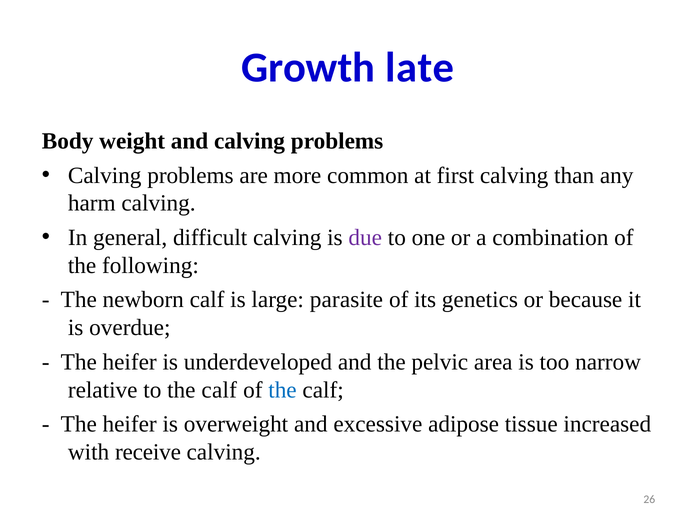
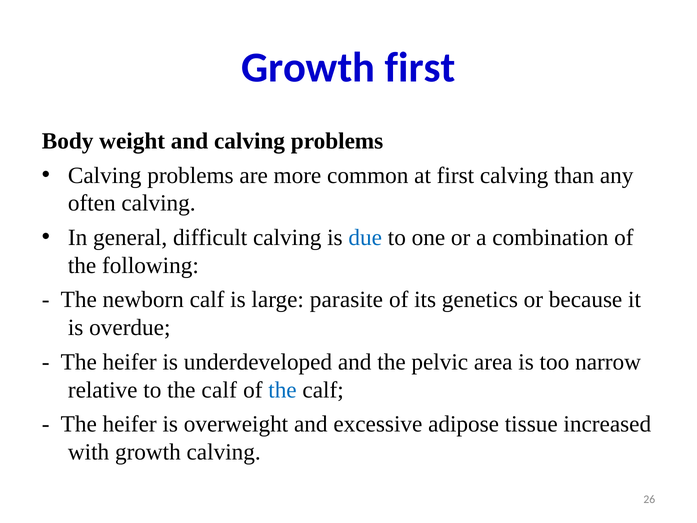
Growth late: late -> first
harm: harm -> often
due colour: purple -> blue
with receive: receive -> growth
